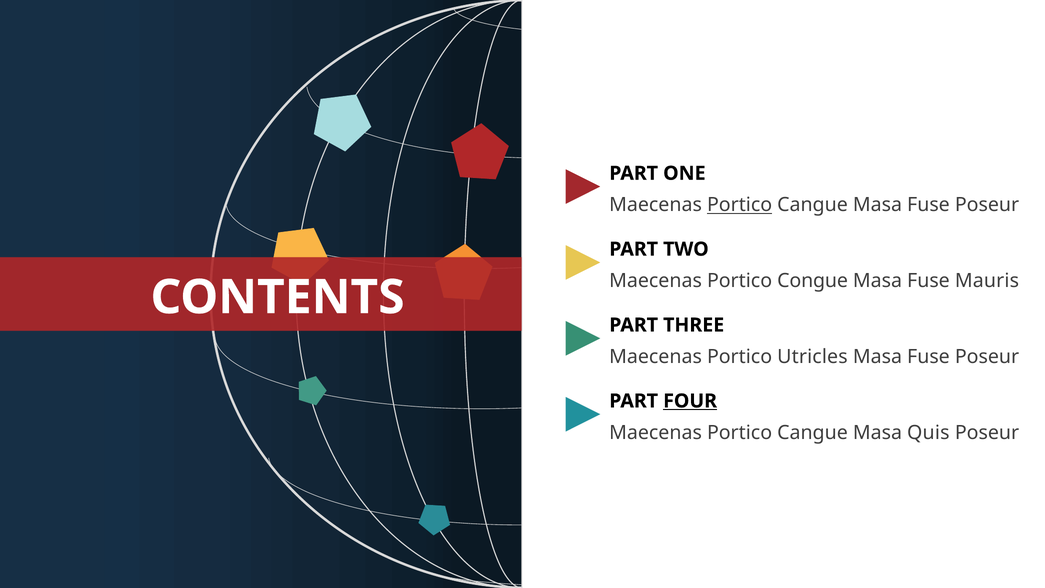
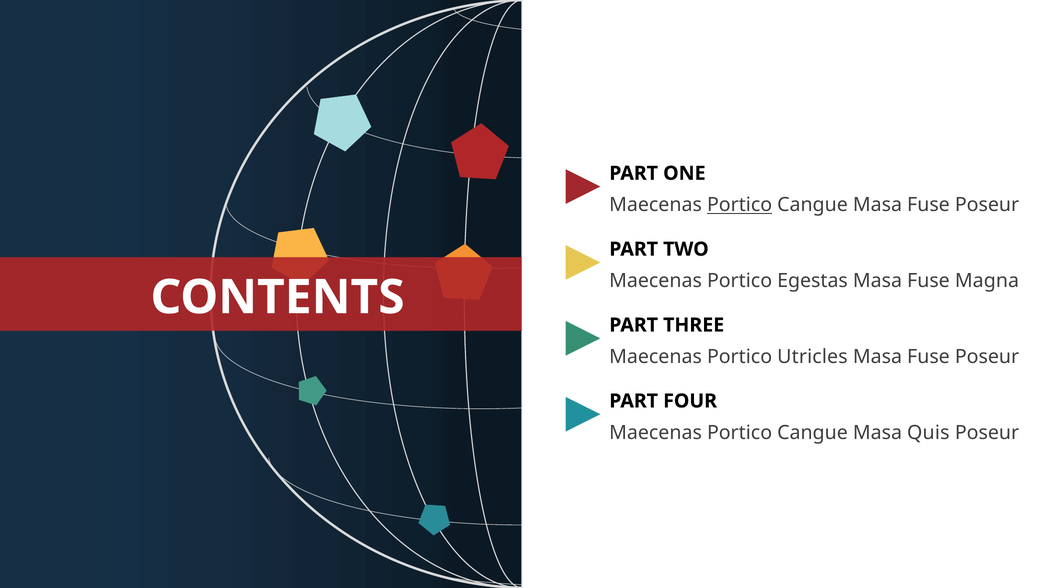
Congue: Congue -> Egestas
Mauris: Mauris -> Magna
FOUR underline: present -> none
